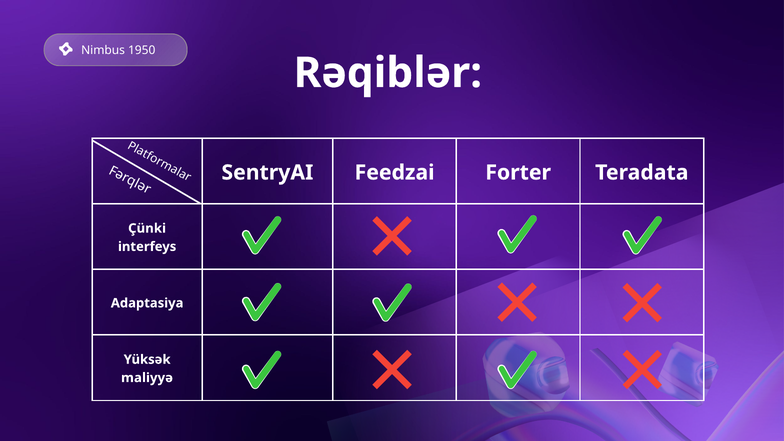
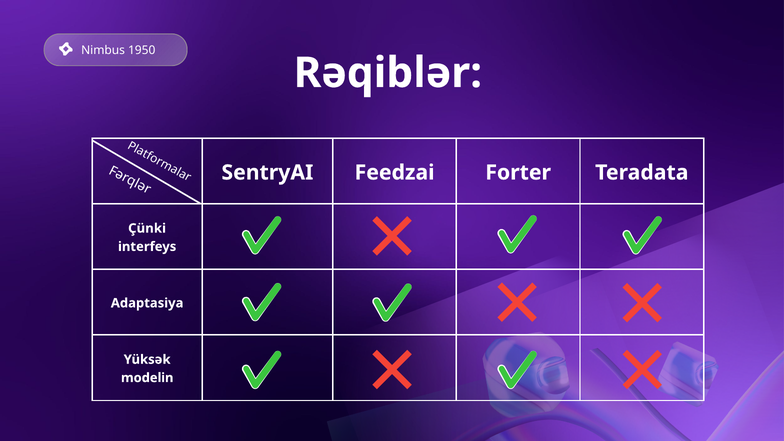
maliyyə: maliyyə -> modelin
